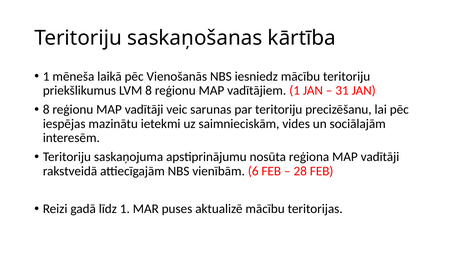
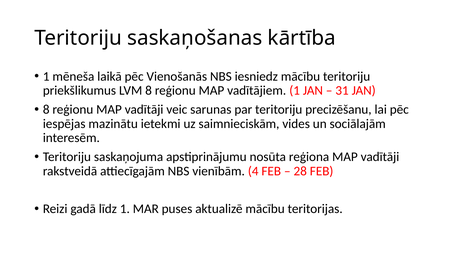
6: 6 -> 4
